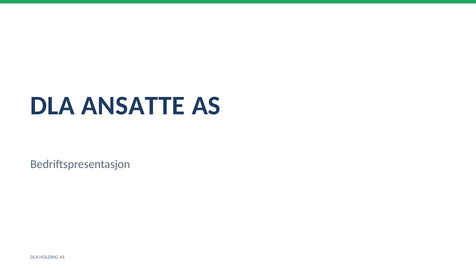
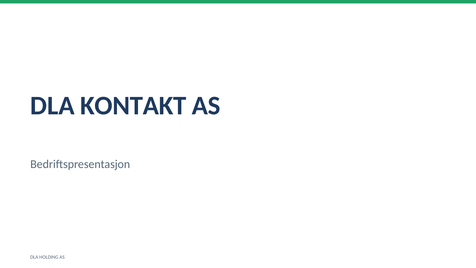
ANSATTE: ANSATTE -> KONTAKT
